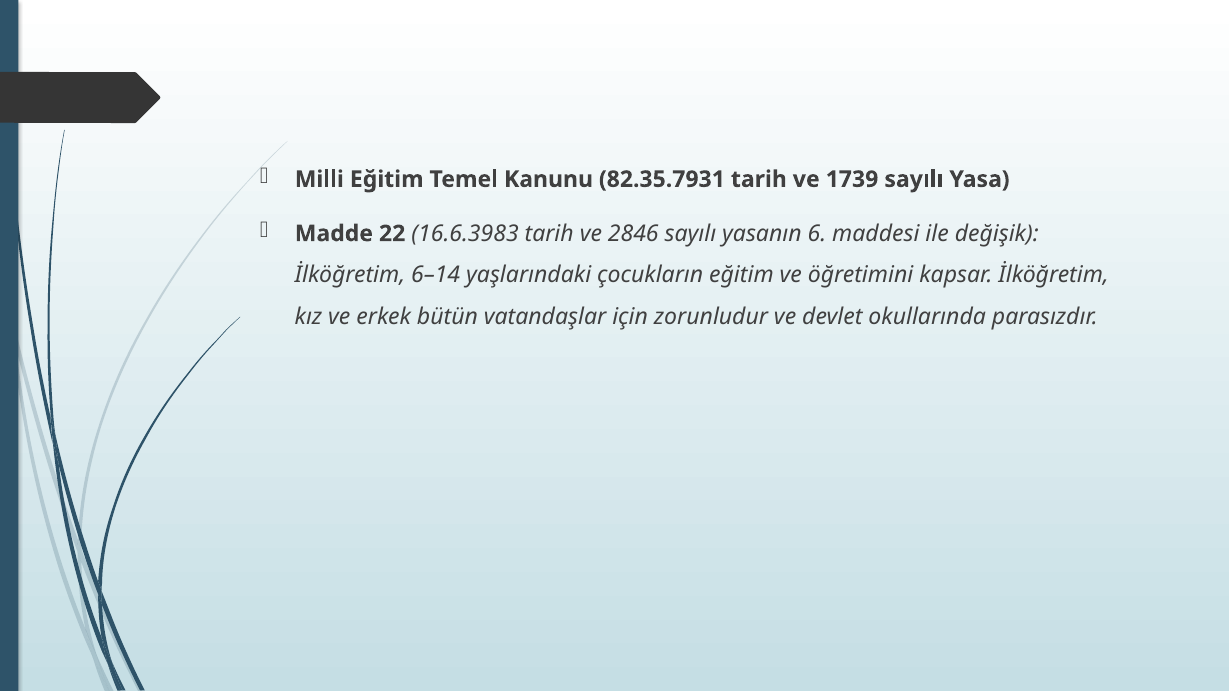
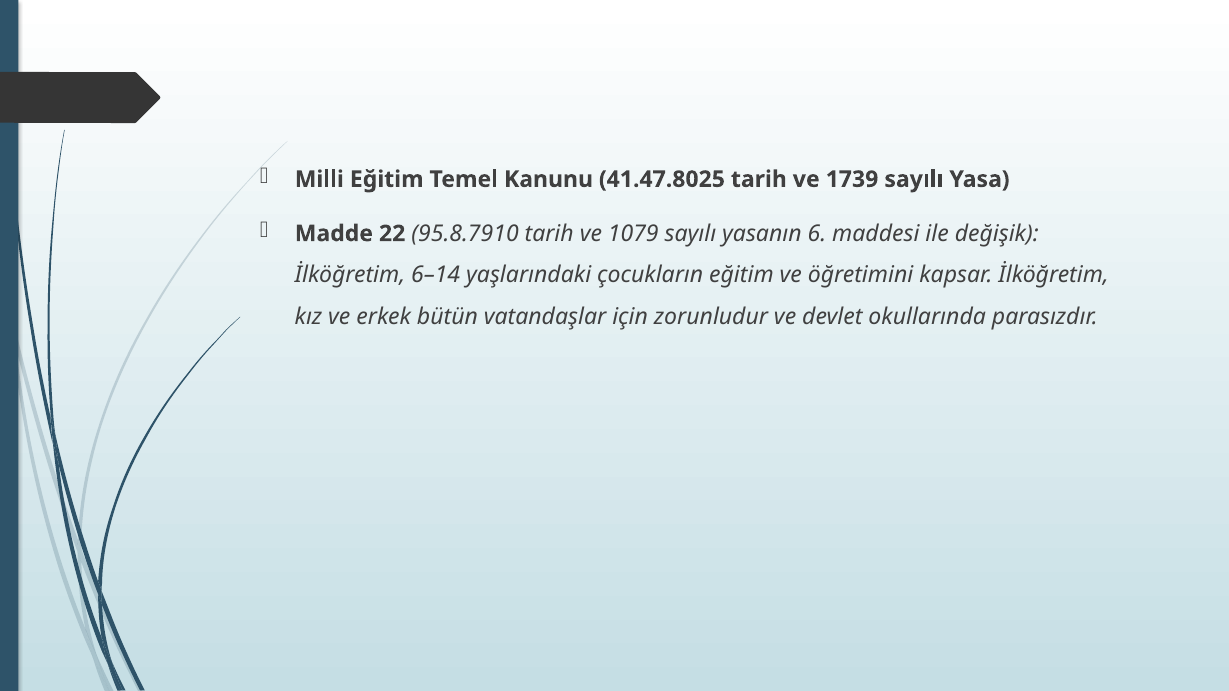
82.35.7931: 82.35.7931 -> 41.47.8025
16.6.3983: 16.6.3983 -> 95.8.7910
2846: 2846 -> 1079
